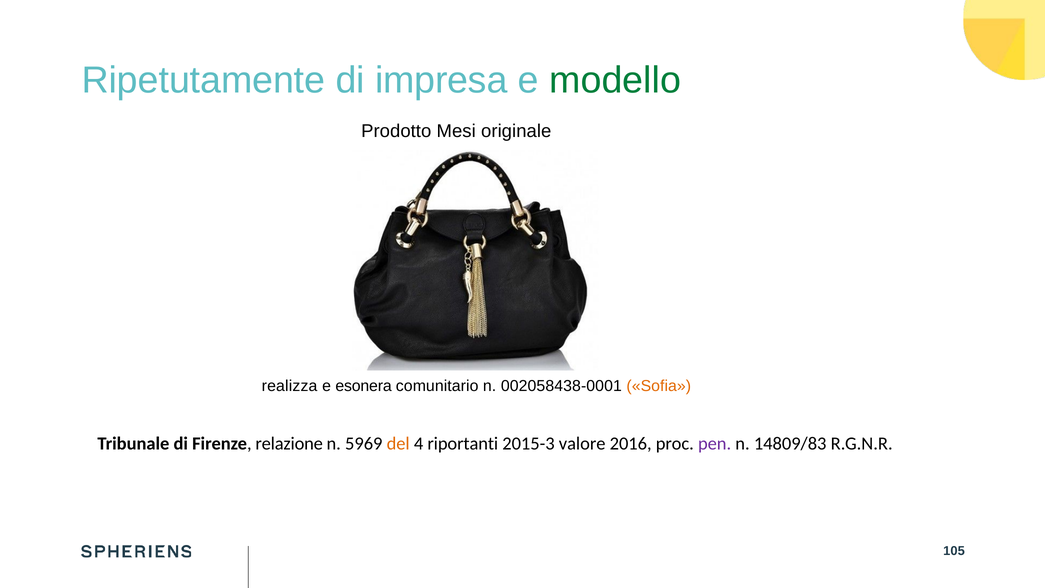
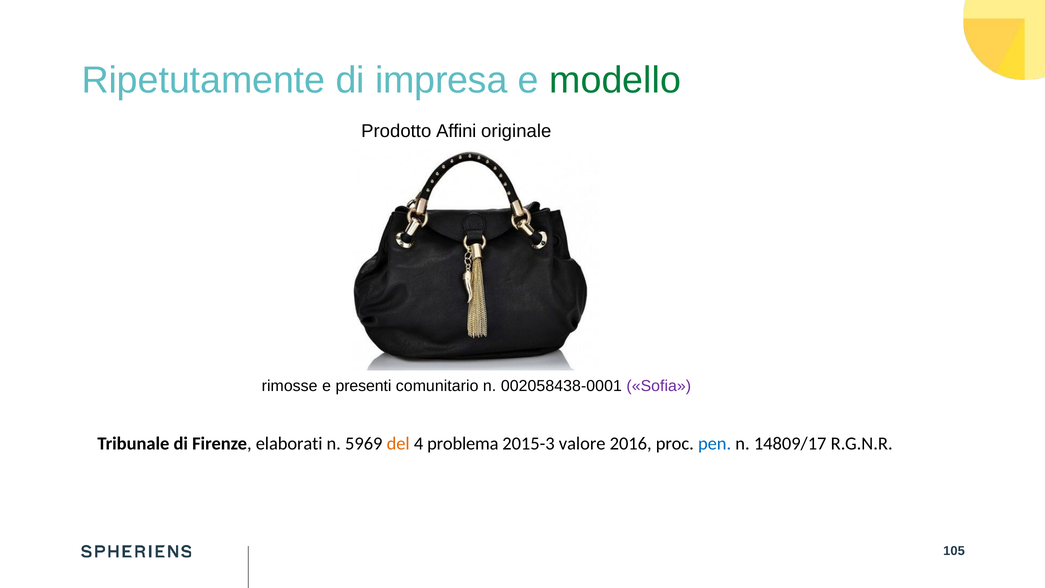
Mesi: Mesi -> Affini
realizza: realizza -> rimosse
esonera: esonera -> presenti
Sofia colour: orange -> purple
relazione: relazione -> elaborati
riportanti: riportanti -> problema
pen colour: purple -> blue
14809/83: 14809/83 -> 14809/17
